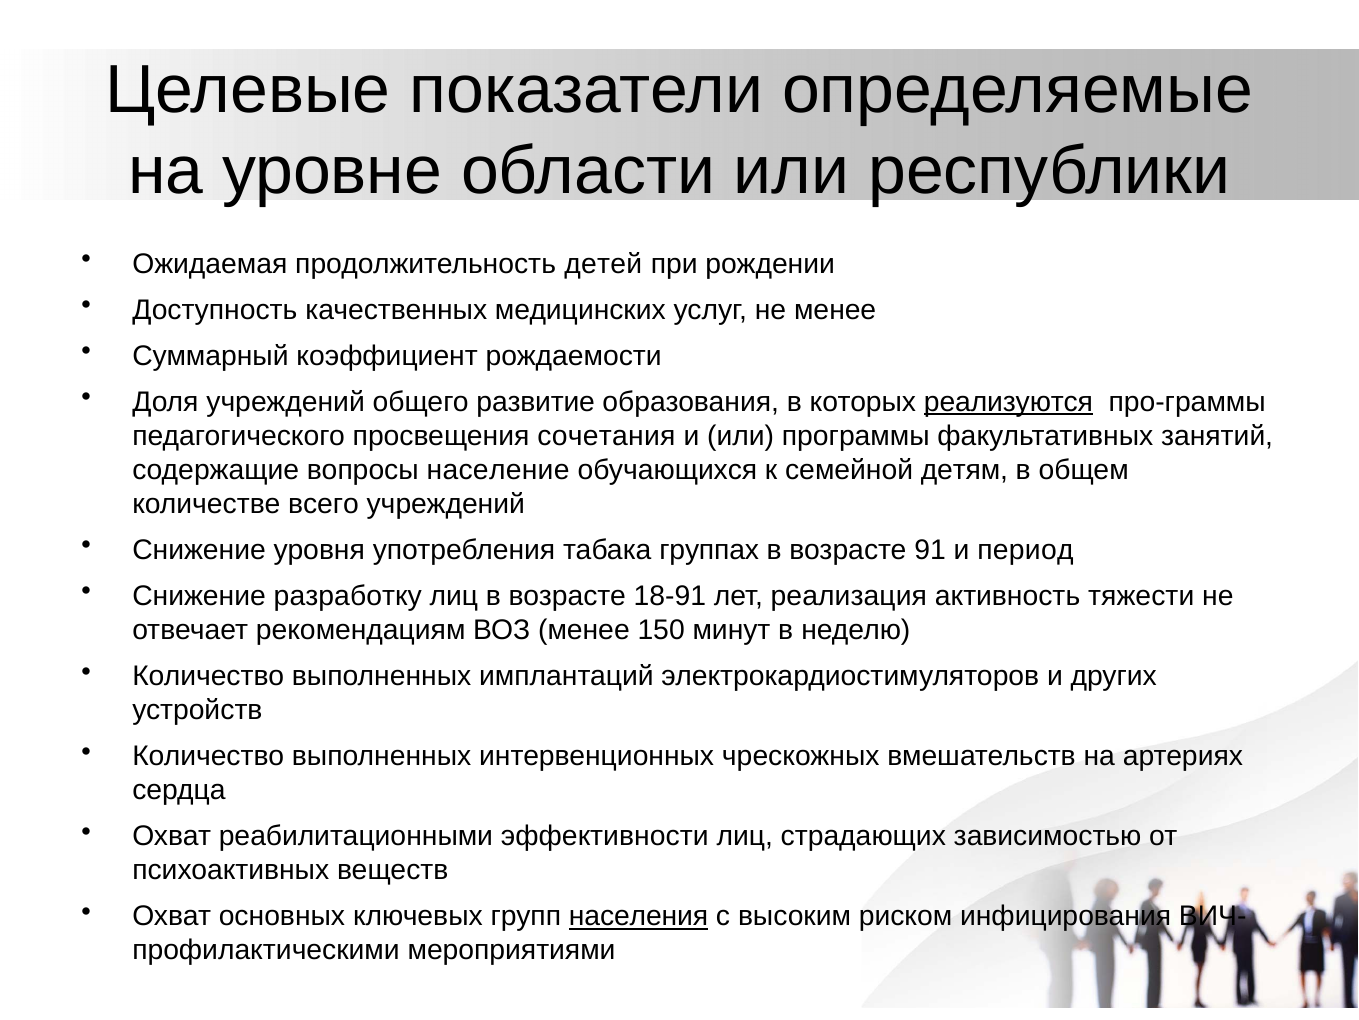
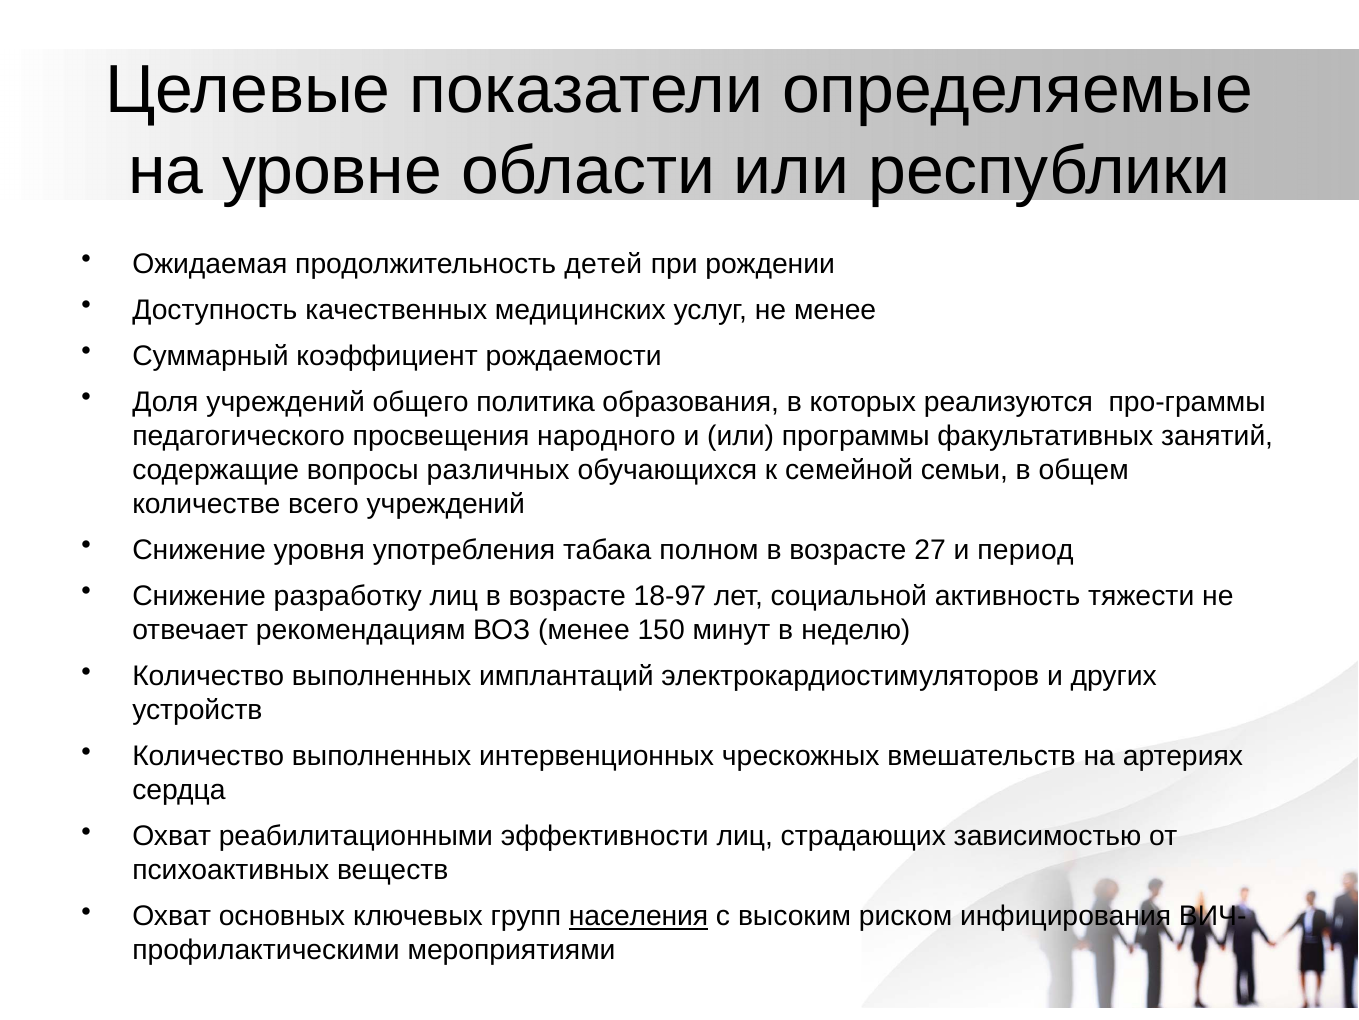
развитие: развитие -> политика
реализуются underline: present -> none
сочетания: сочетания -> народного
население: население -> различных
детям: детям -> семьи
группах: группах -> полном
91: 91 -> 27
18-91: 18-91 -> 18-97
реализация: реализация -> социальной
